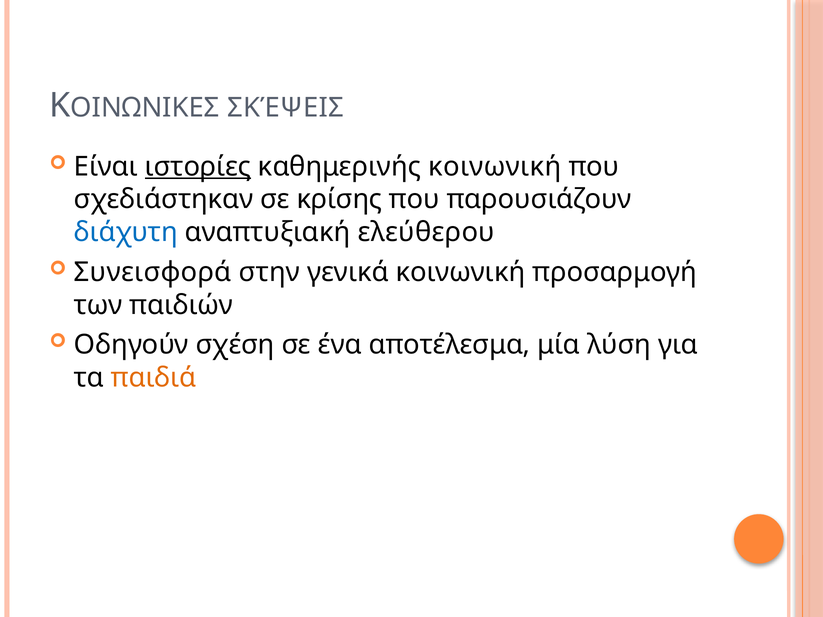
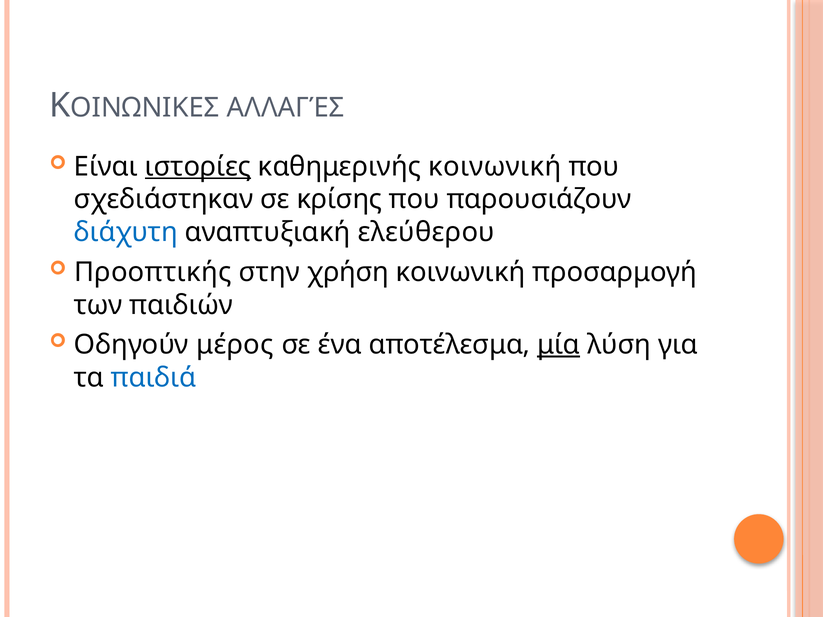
ΣΚΈΨΕΙΣ: ΣΚΈΨΕΙΣ -> ΑΛΛΑΓΈΣ
Συνεισφορά: Συνεισφορά -> Προοπτικής
γενικά: γενικά -> χρήση
σχέση: σχέση -> μέρος
μία underline: none -> present
παιδιά colour: orange -> blue
